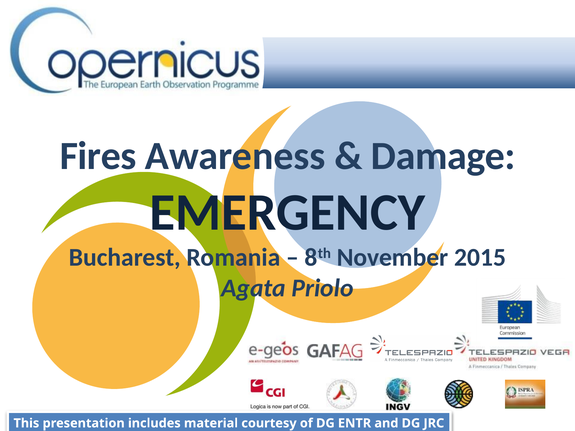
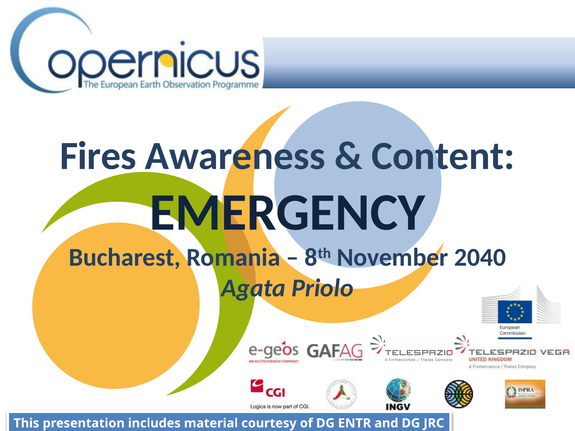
Damage: Damage -> Content
2015: 2015 -> 2040
